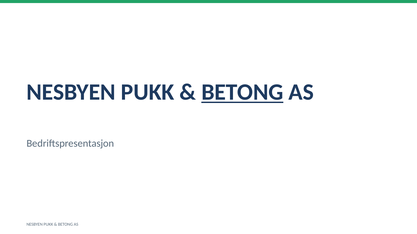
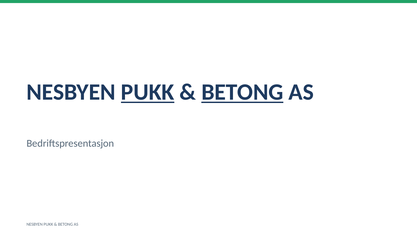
PUKK at (148, 92) underline: none -> present
